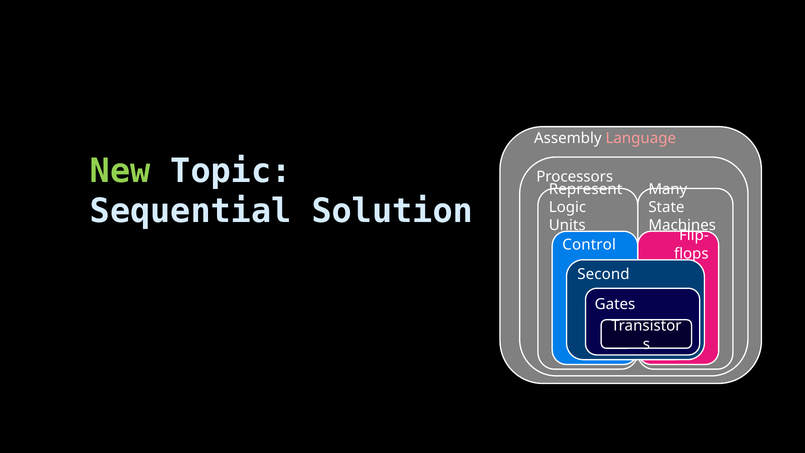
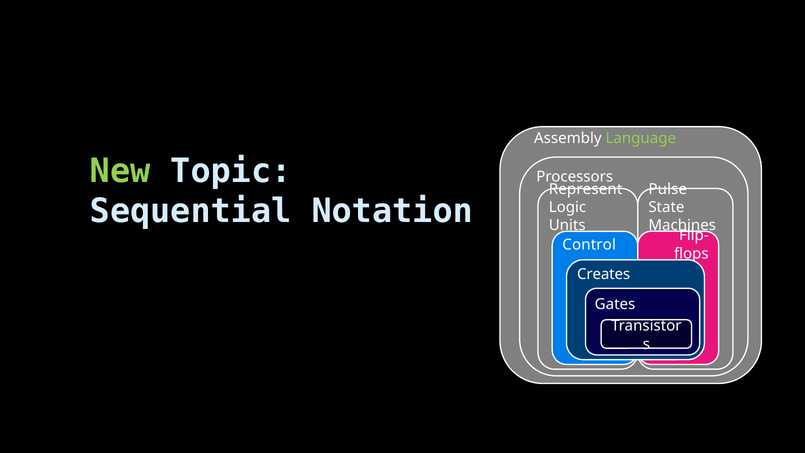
Language colour: pink -> light green
Many: Many -> Pulse
Solution: Solution -> Notation
Second: Second -> Creates
